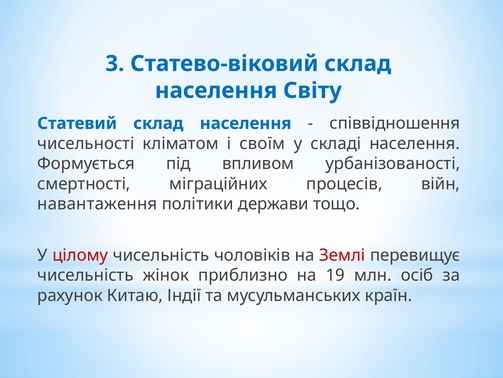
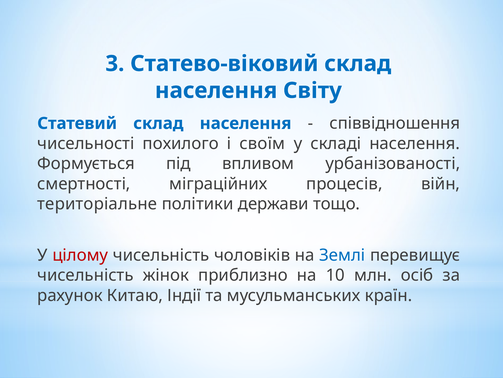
кліматом: кліматом -> похилого
навантаження: навантаження -> територіальне
Землі colour: red -> blue
19: 19 -> 10
